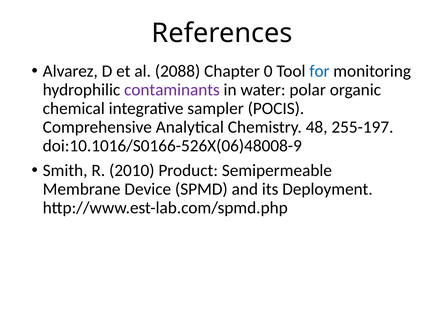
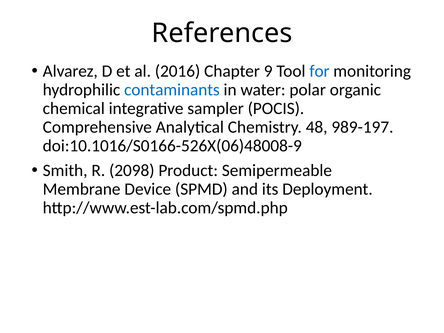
2088: 2088 -> 2016
0: 0 -> 9
contaminants colour: purple -> blue
255-197: 255-197 -> 989-197
2010: 2010 -> 2098
